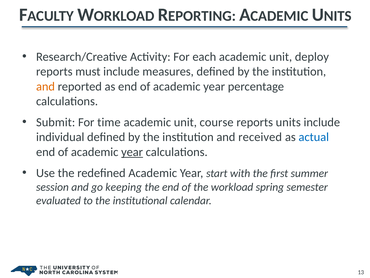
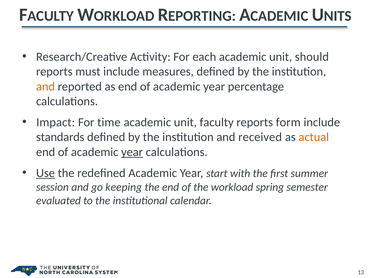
deploy: deploy -> should
Submit: Submit -> Impact
course: course -> faculty
units: units -> form
individual: individual -> standards
actual colour: blue -> orange
Use underline: none -> present
